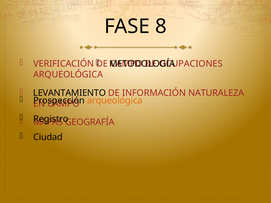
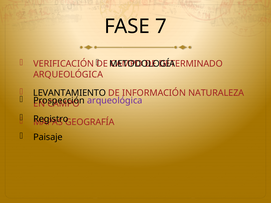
8: 8 -> 7
OCUPACIONES: OCUPACIONES -> DETERMINADO
arqueológica at (115, 101) colour: orange -> purple
Ciudad: Ciudad -> Paisaje
